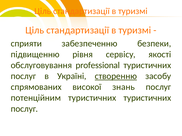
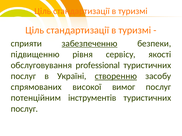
забезпеченню underline: none -> present
знань: знань -> вимог
потенційним туристичних: туристичних -> інструментів
